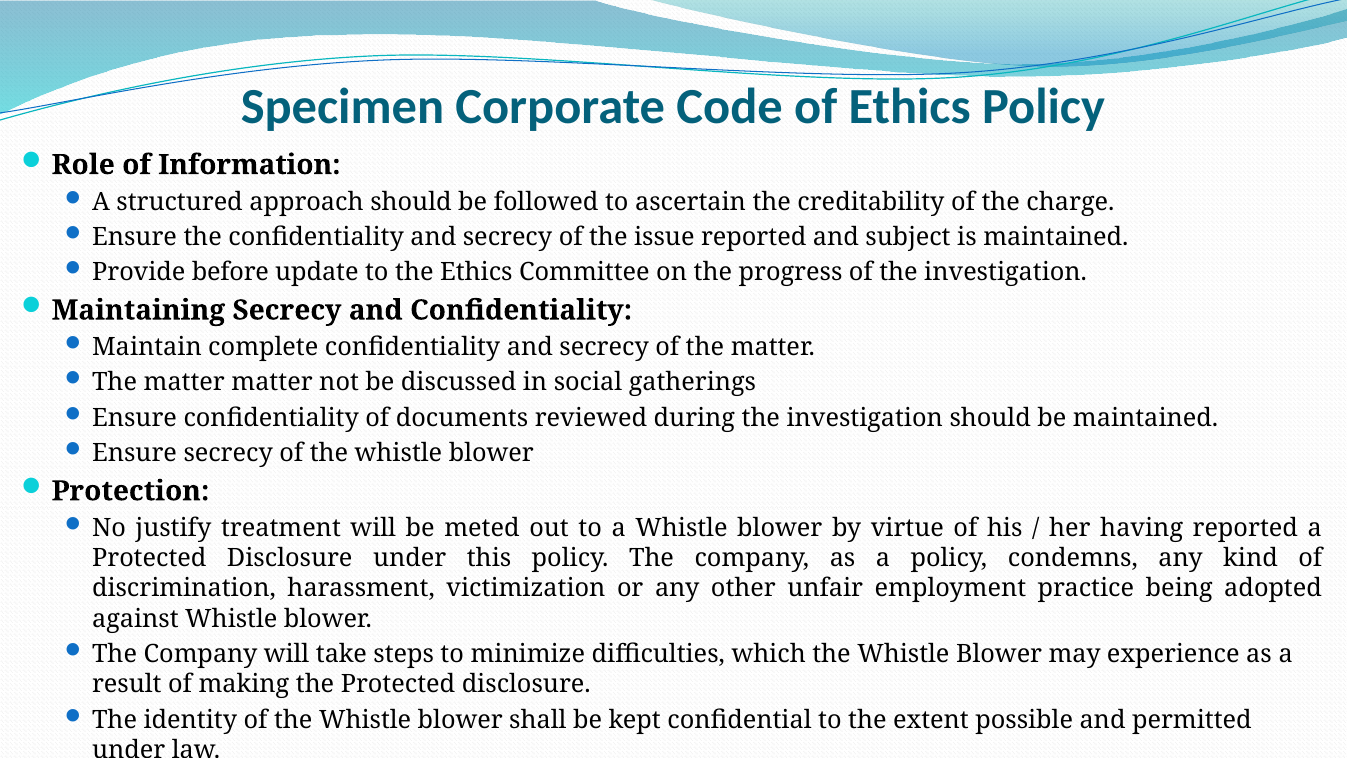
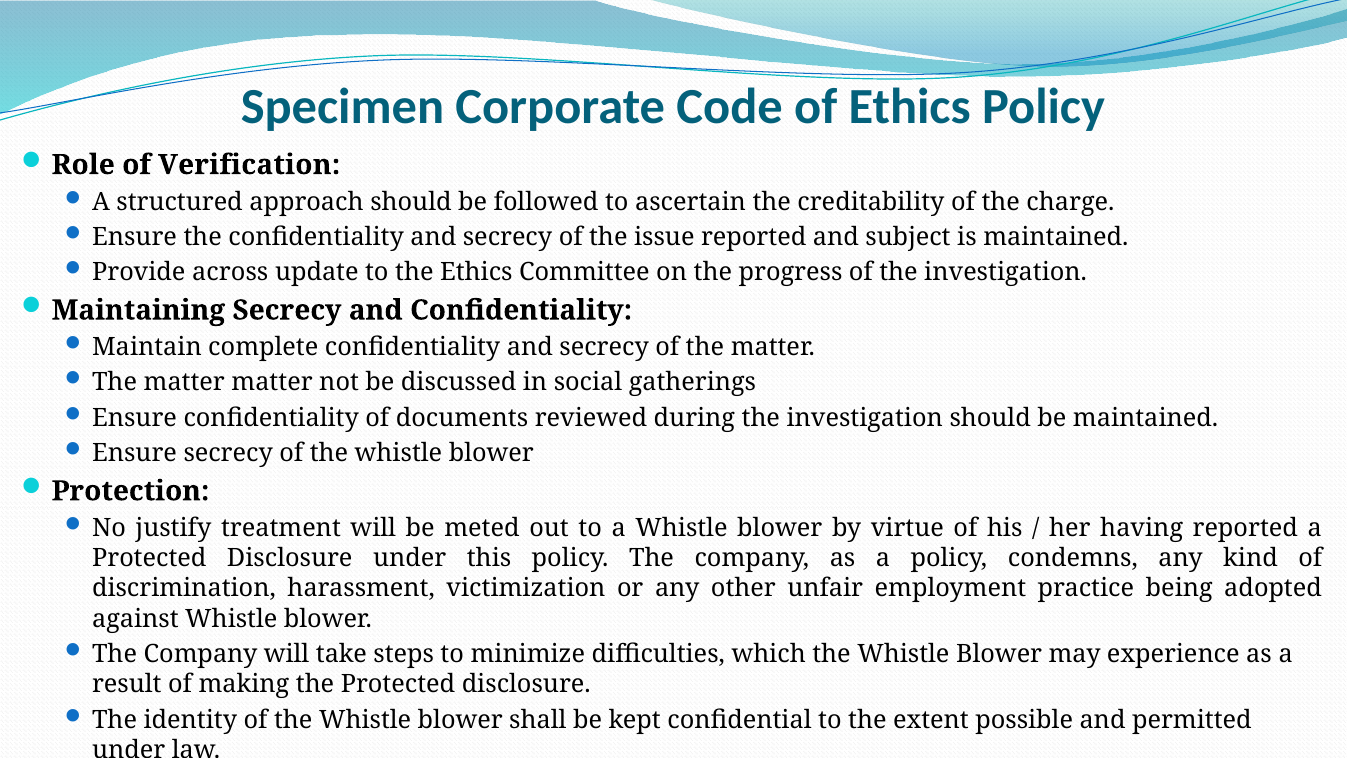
Information: Information -> Verification
before: before -> across
